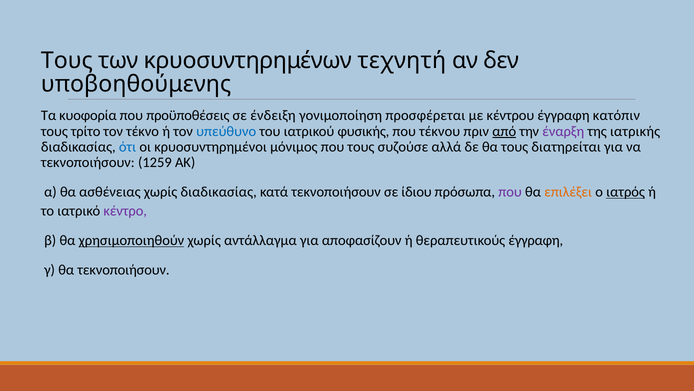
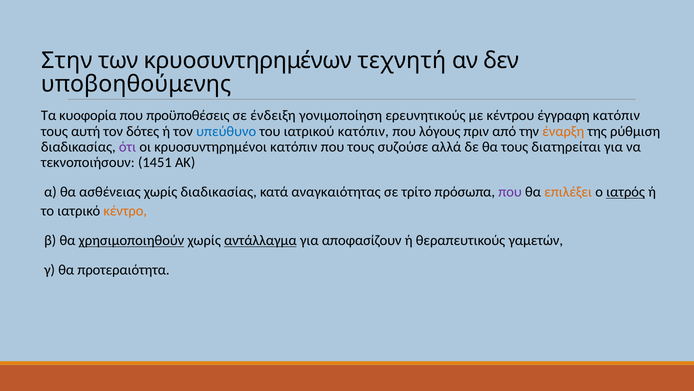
Τους at (67, 60): Τους -> Στην
προσφέρεται: προσφέρεται -> ερευνητικούς
τρίτο: τρίτο -> αυτή
τέκνο: τέκνο -> δότες
ιατρικού φυσικής: φυσικής -> κατόπιν
τέκνου: τέκνου -> λόγους
από underline: present -> none
έναρξη colour: purple -> orange
ιατρικής: ιατρικής -> ρύθμιση
ότι colour: blue -> purple
κρυοσυντηρημένοι μόνιμος: μόνιμος -> κατόπιν
1259: 1259 -> 1451
κατά τεκνοποιήσουν: τεκνοποιήσουν -> αναγκαιότητας
ίδιου: ίδιου -> τρίτο
κέντρο colour: purple -> orange
αντάλλαγμα underline: none -> present
θεραπευτικούς έγγραφη: έγγραφη -> γαμετών
θα τεκνοποιήσουν: τεκνοποιήσουν -> προτεραιότητα
